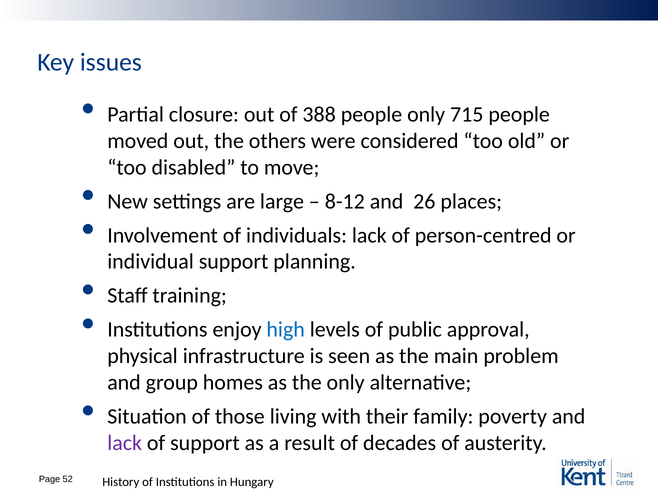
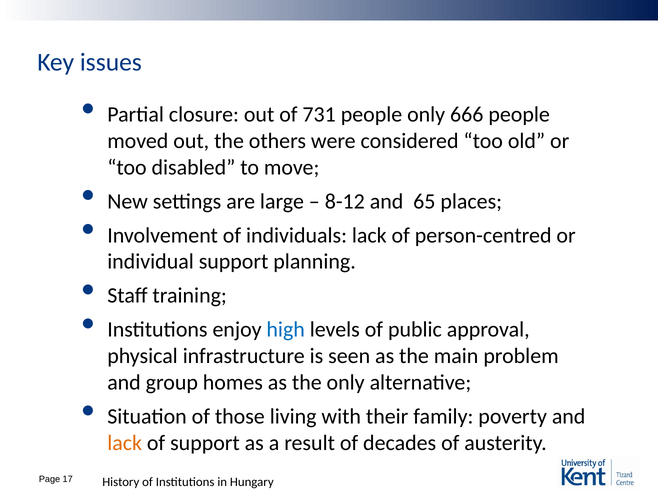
388: 388 -> 731
715: 715 -> 666
26: 26 -> 65
lack at (125, 442) colour: purple -> orange
52: 52 -> 17
